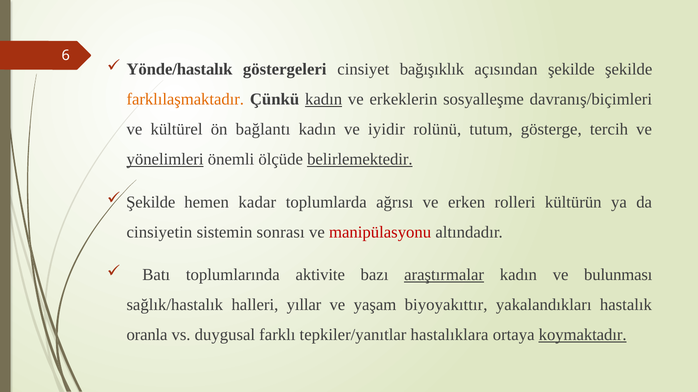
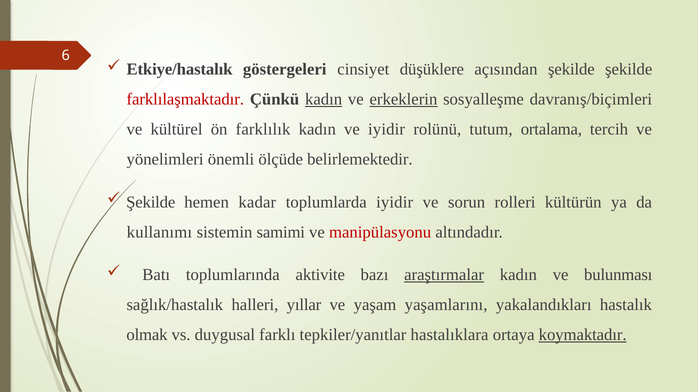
Yönde/hastalık: Yönde/hastalık -> Etkiye/hastalık
bağışıklık: bağışıklık -> düşüklere
farklılaşmaktadır colour: orange -> red
erkeklerin underline: none -> present
bağlantı: bağlantı -> farklılık
gösterge: gösterge -> ortalama
yönelimleri underline: present -> none
belirlemektedir underline: present -> none
toplumlarda ağrısı: ağrısı -> iyidir
erken: erken -> sorun
cinsiyetin: cinsiyetin -> kullanımı
sonrası: sonrası -> samimi
biyoyakıttır: biyoyakıttır -> yaşamlarını
oranla: oranla -> olmak
